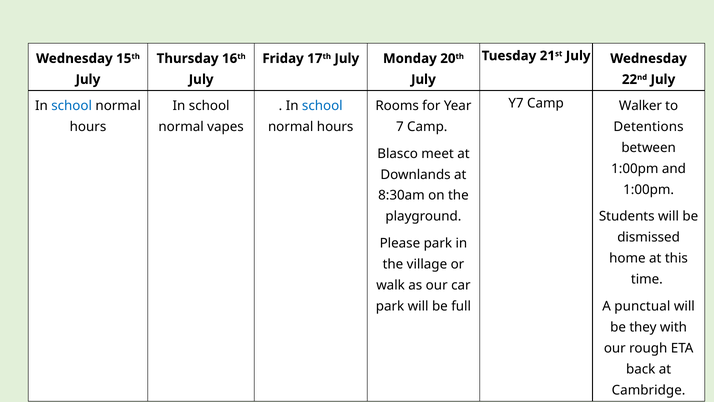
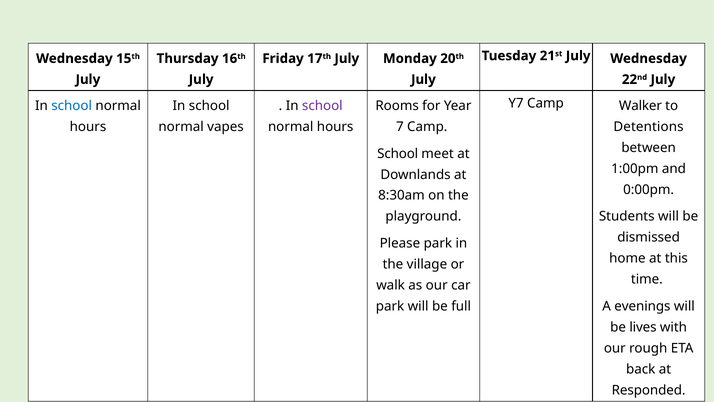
school at (322, 106) colour: blue -> purple
Blasco at (398, 154): Blasco -> School
1:00pm at (649, 189): 1:00pm -> 0:00pm
punctual: punctual -> evenings
they: they -> lives
Cambridge: Cambridge -> Responded
